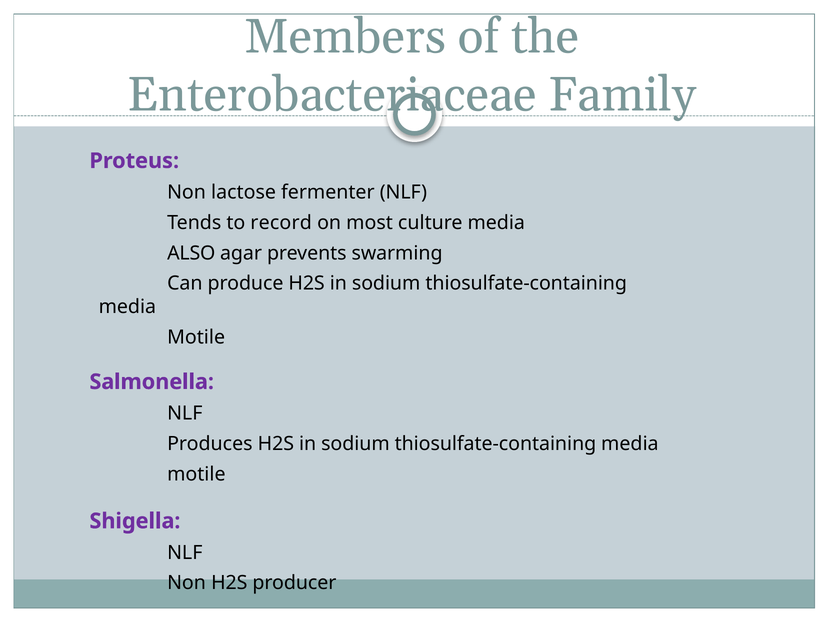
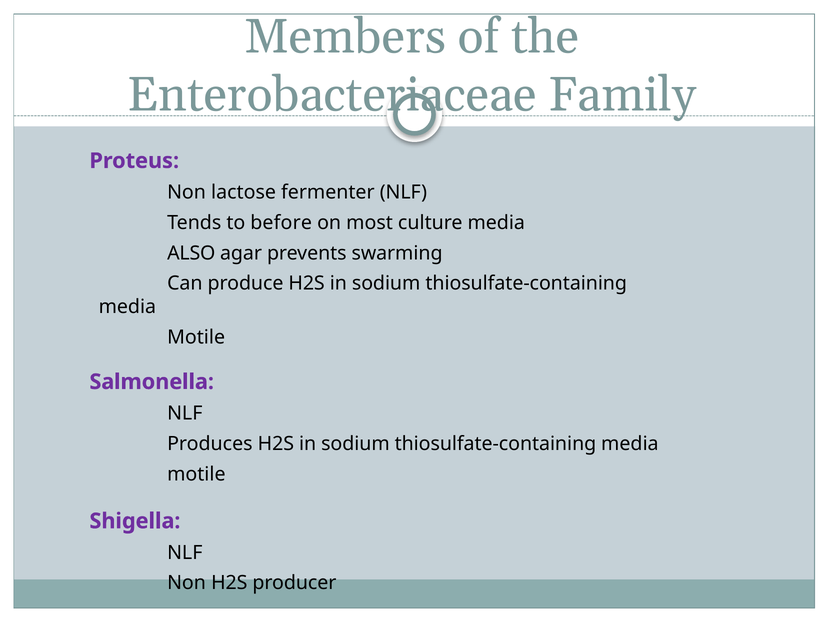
record: record -> before
